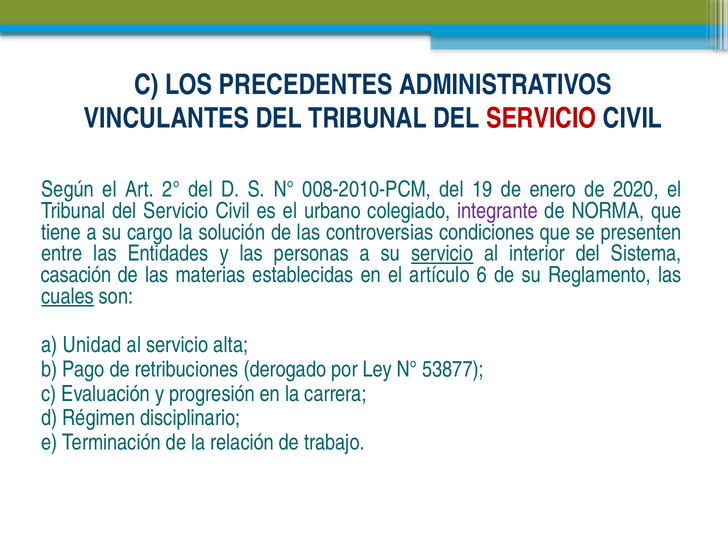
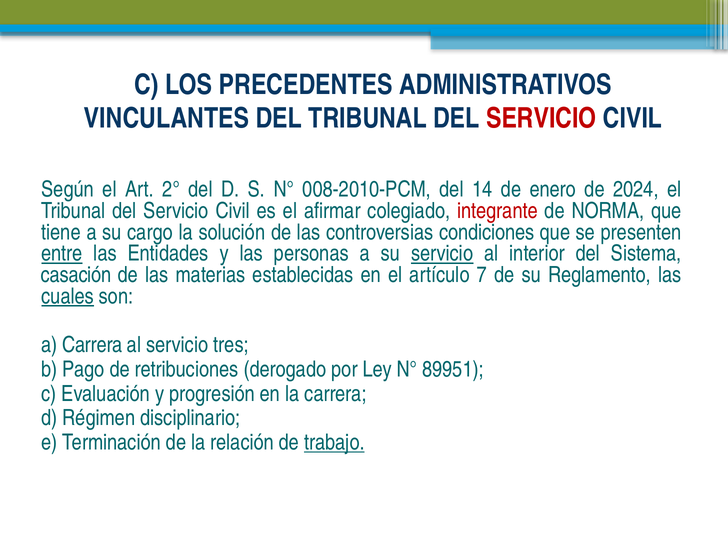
19: 19 -> 14
2020: 2020 -> 2024
urbano: urbano -> afirmar
integrante colour: purple -> red
entre underline: none -> present
6: 6 -> 7
a Unidad: Unidad -> Carrera
alta: alta -> tres
53877: 53877 -> 89951
trabajo underline: none -> present
